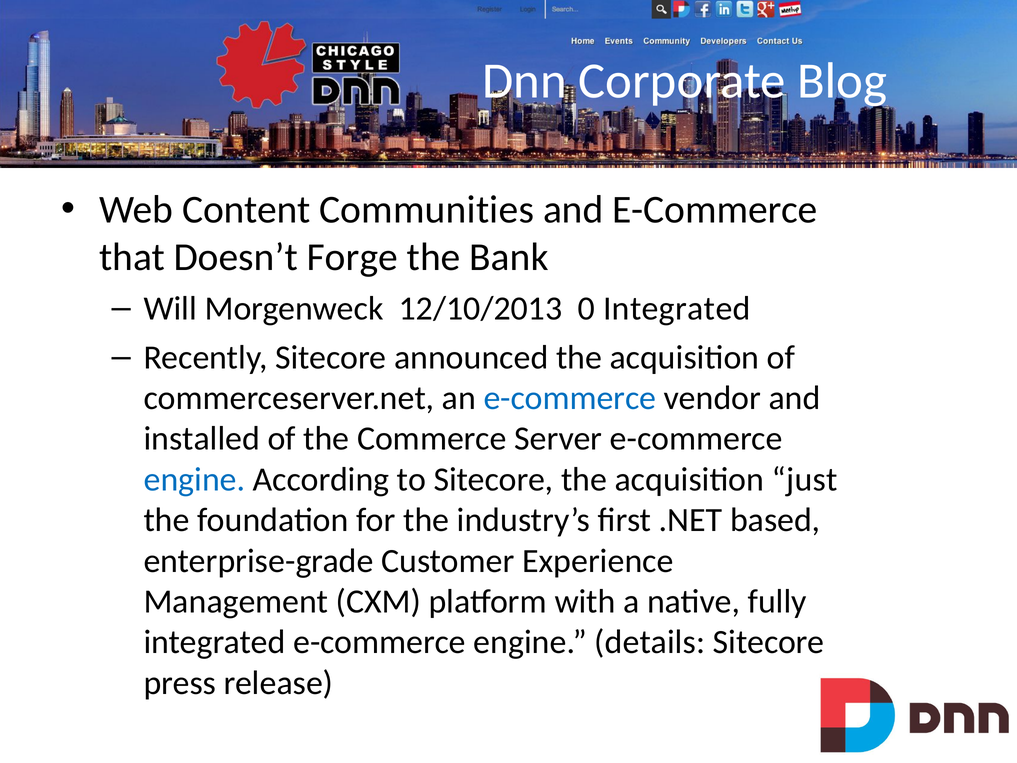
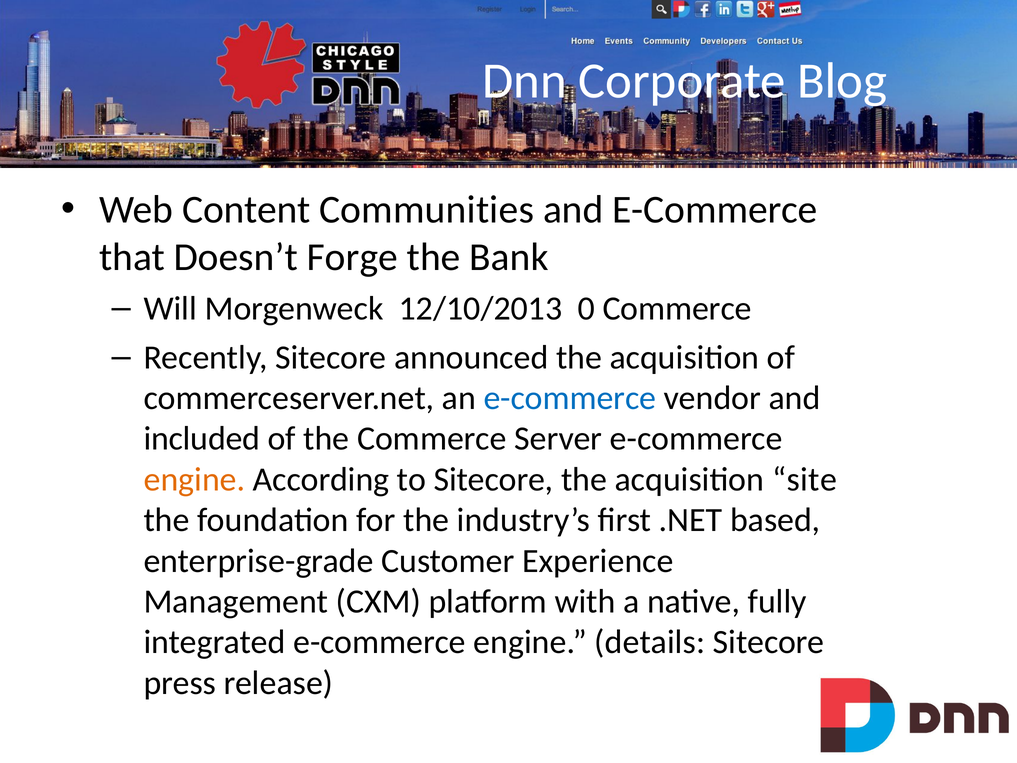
0 Integrated: Integrated -> Commerce
installed: installed -> included
engine at (194, 479) colour: blue -> orange
just: just -> site
